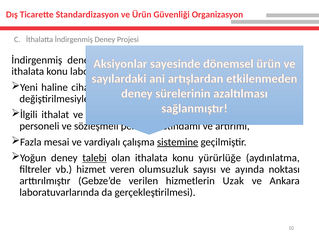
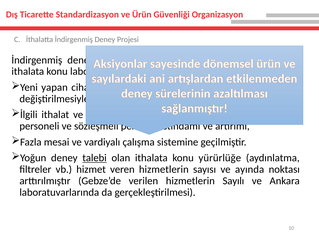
haline: haline -> yapan
sistemine underline: present -> none
veren olumsuzluk: olumsuzluk -> hizmetlerin
Uzak: Uzak -> Sayılı
